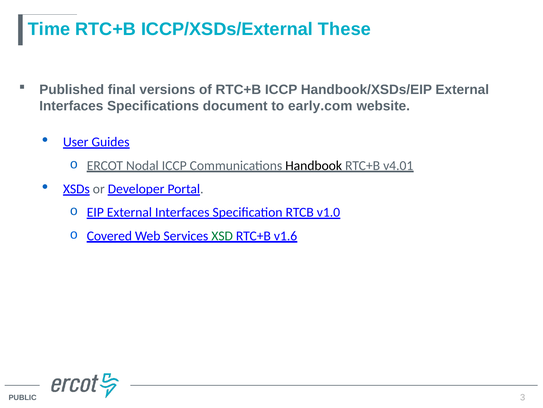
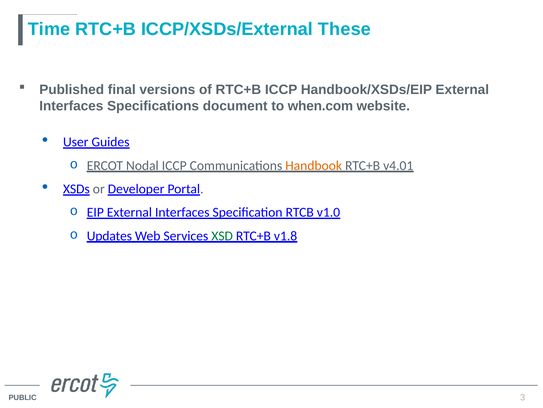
early.com: early.com -> when.com
Handbook colour: black -> orange
Covered: Covered -> Updates
v1.6: v1.6 -> v1.8
